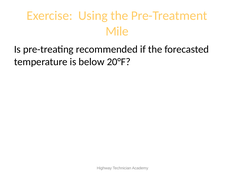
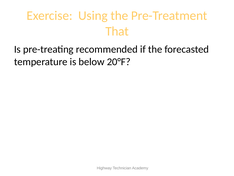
Mile: Mile -> That
